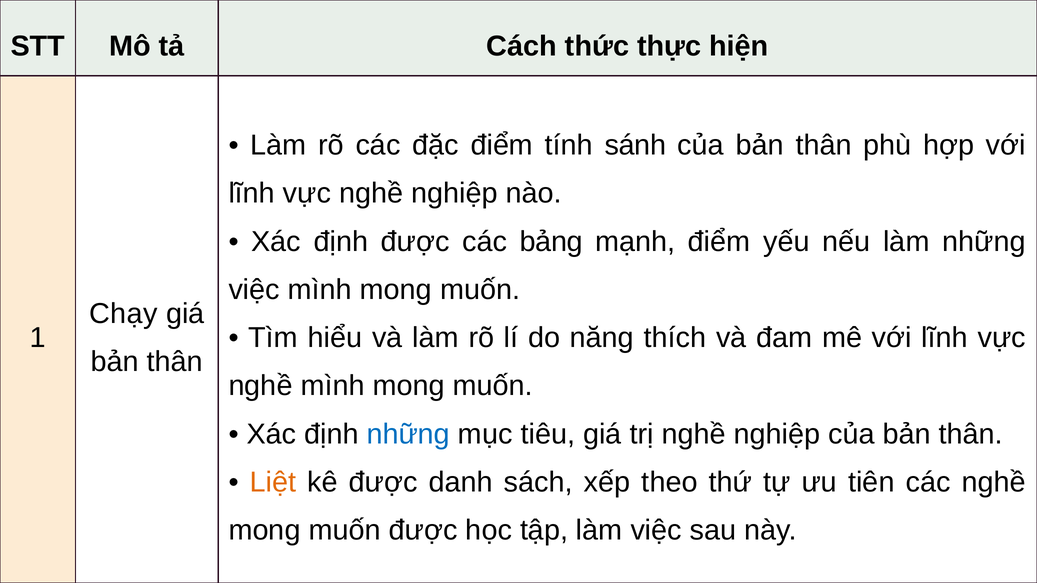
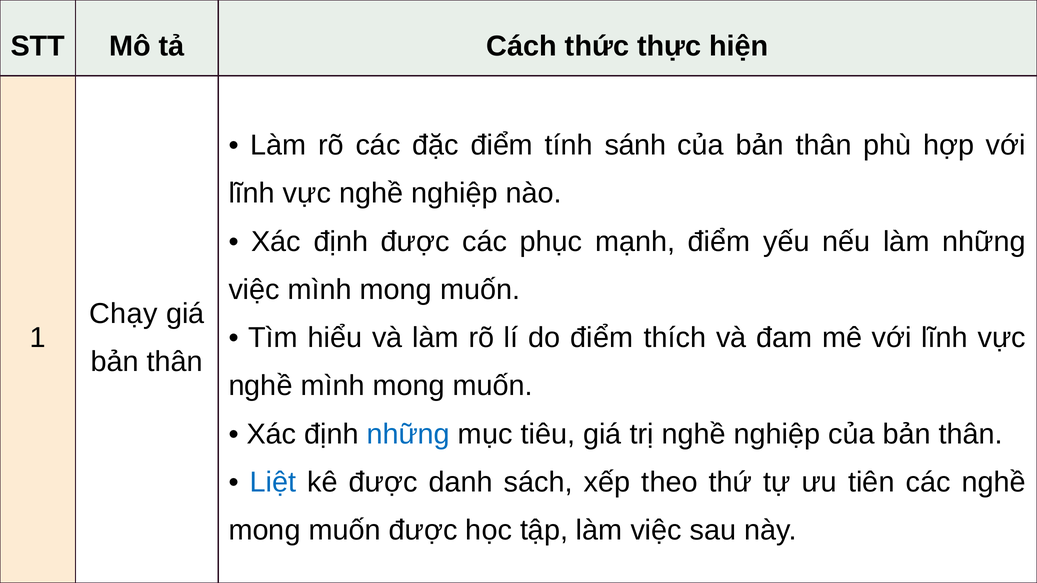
bảng: bảng -> phục
do năng: năng -> điểm
Liệt colour: orange -> blue
